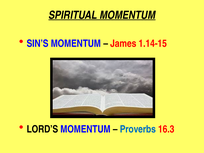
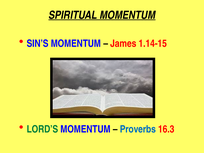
LORD’S colour: black -> green
